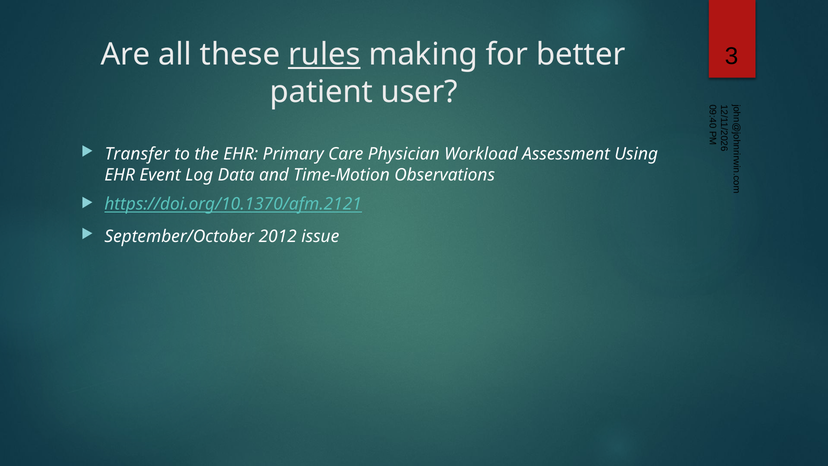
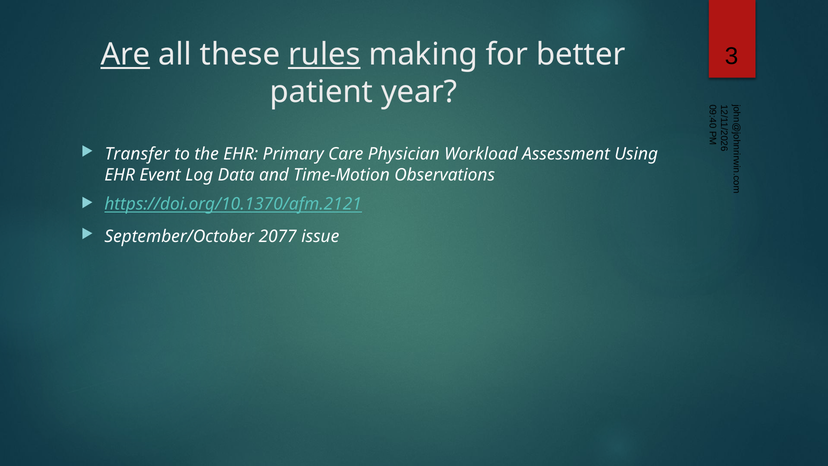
Are underline: none -> present
user: user -> year
2012: 2012 -> 2077
